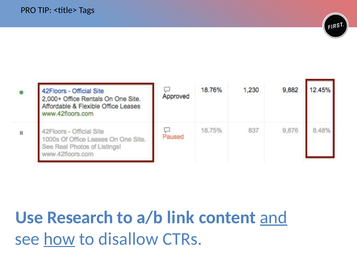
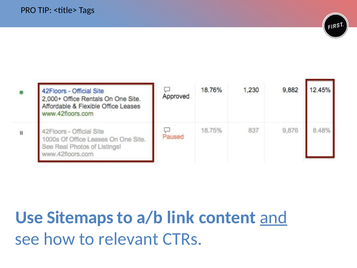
Research: Research -> Sitemaps
how underline: present -> none
disallow: disallow -> relevant
